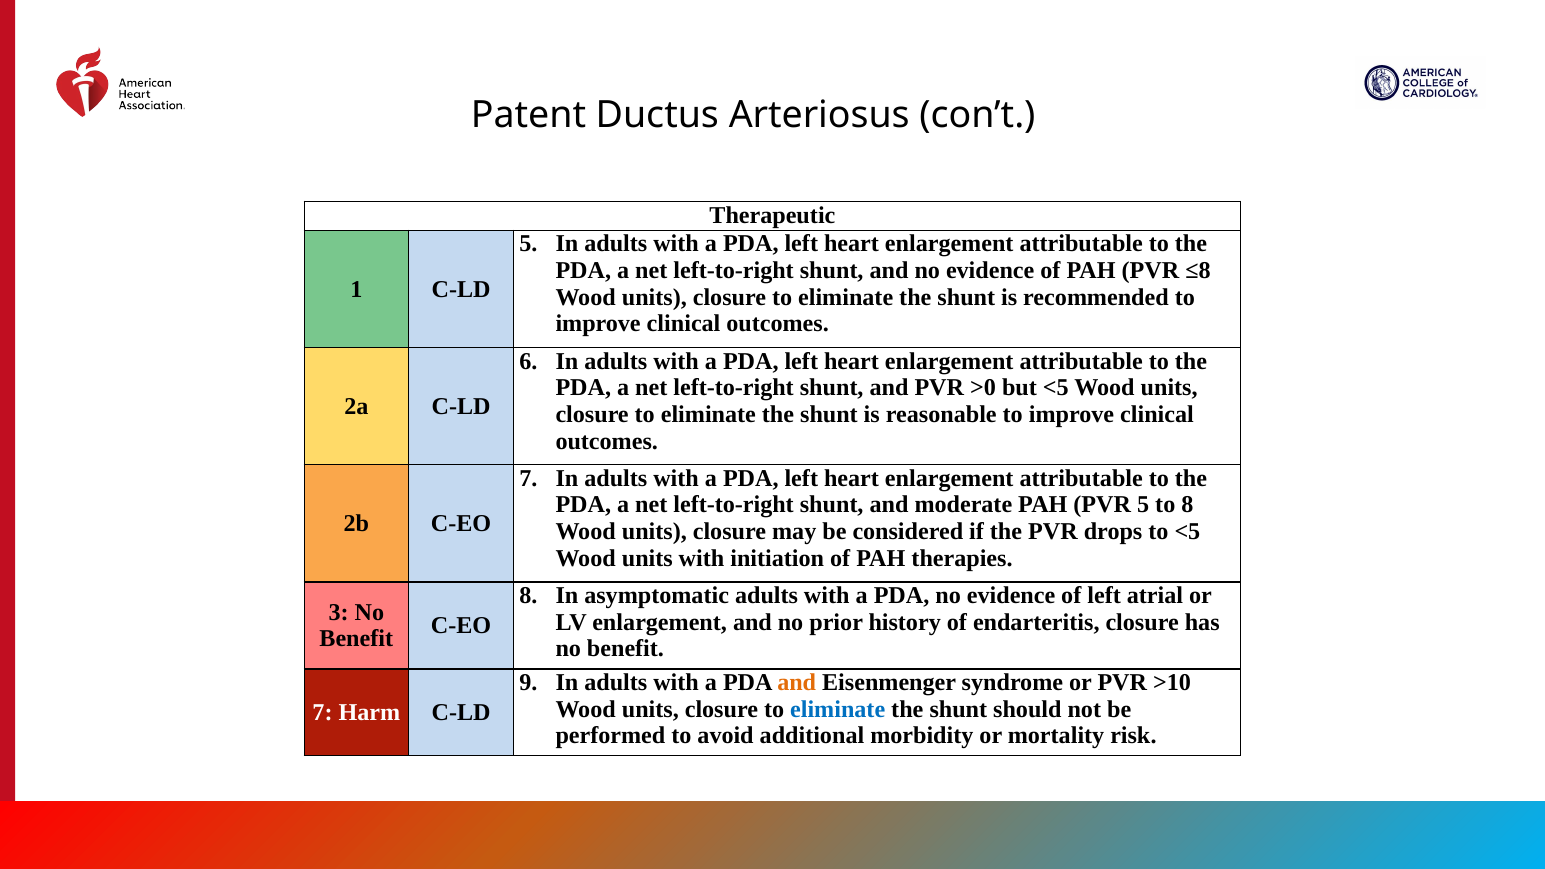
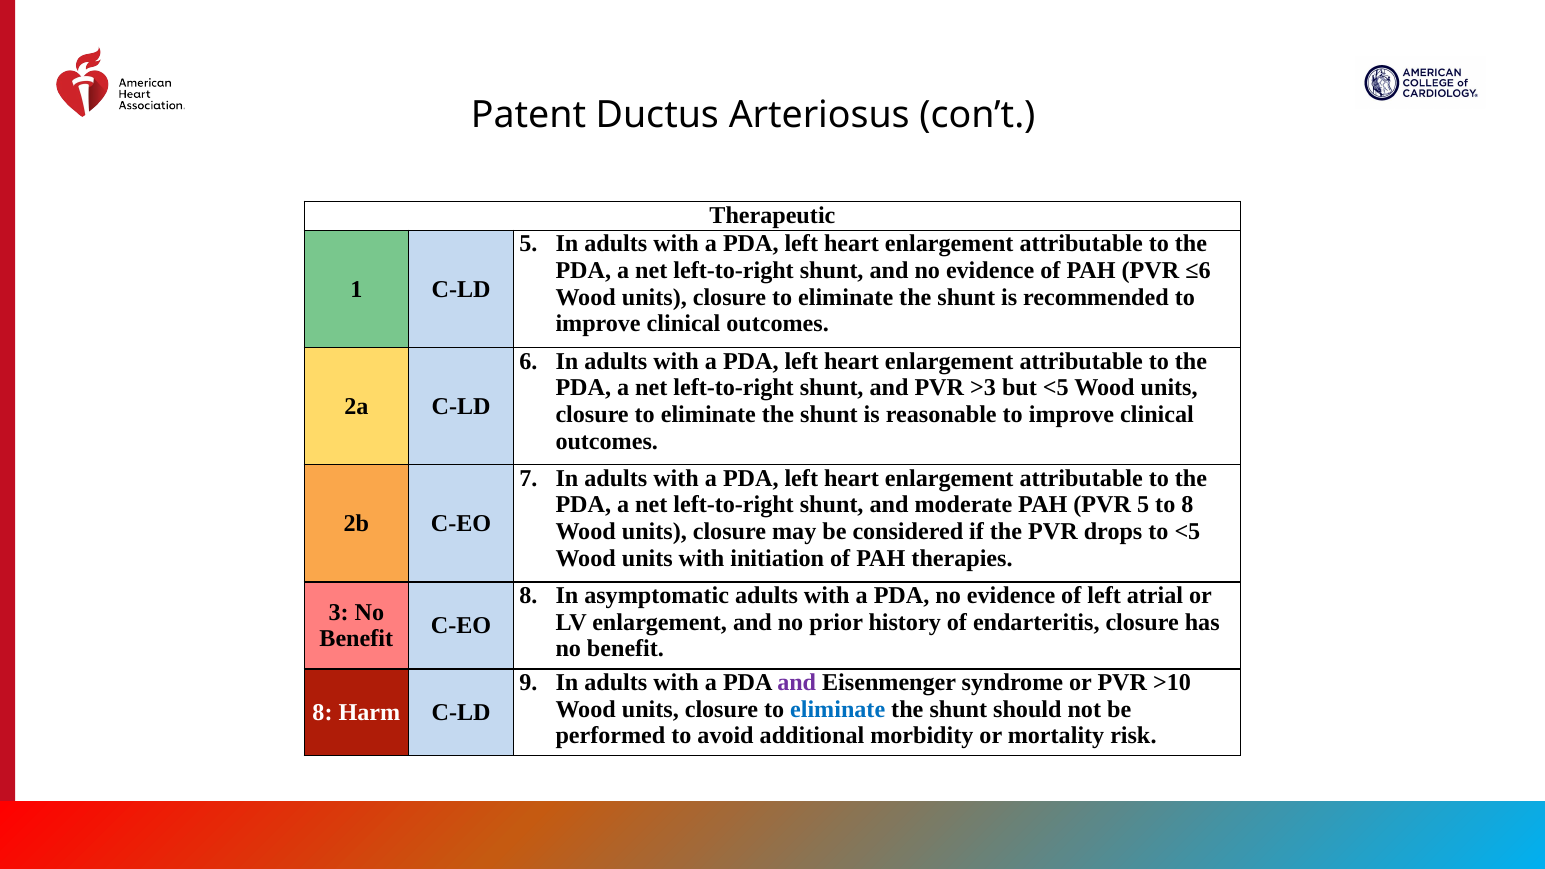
≤8: ≤8 -> ≤6
>0: >0 -> >3
and at (797, 683) colour: orange -> purple
7 at (323, 713): 7 -> 8
